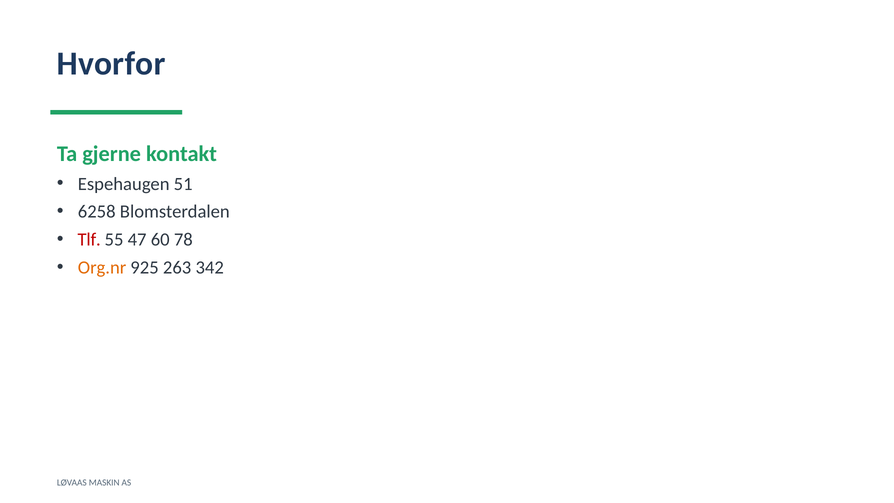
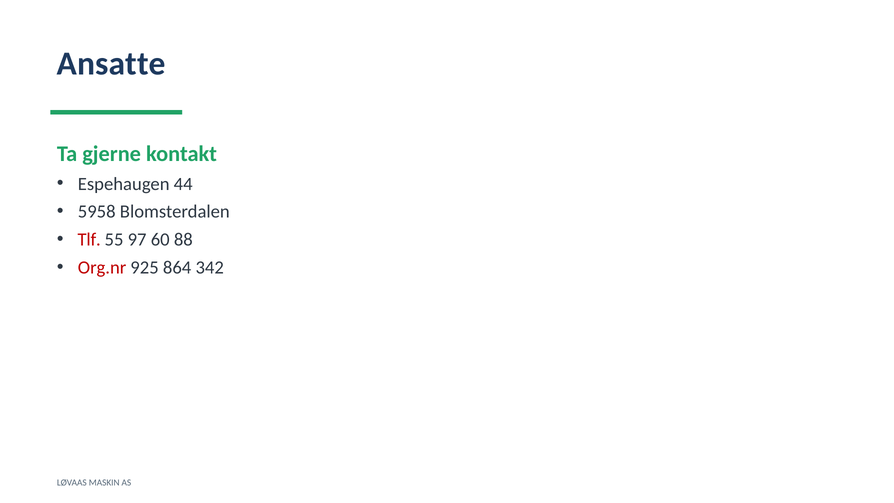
Hvorfor: Hvorfor -> Ansatte
51: 51 -> 44
6258: 6258 -> 5958
47: 47 -> 97
78: 78 -> 88
Org.nr colour: orange -> red
263: 263 -> 864
